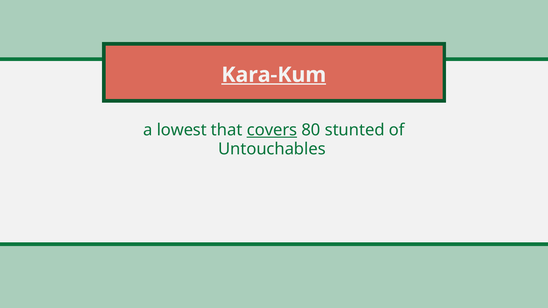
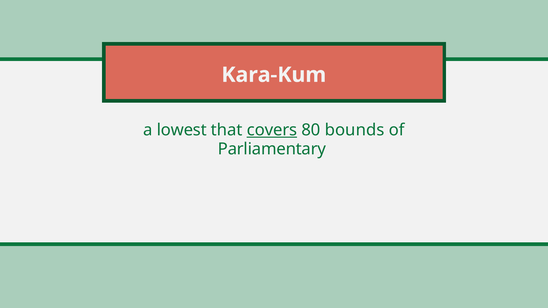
Kara-Kum underline: present -> none
stunted: stunted -> bounds
Untouchables: Untouchables -> Parliamentary
